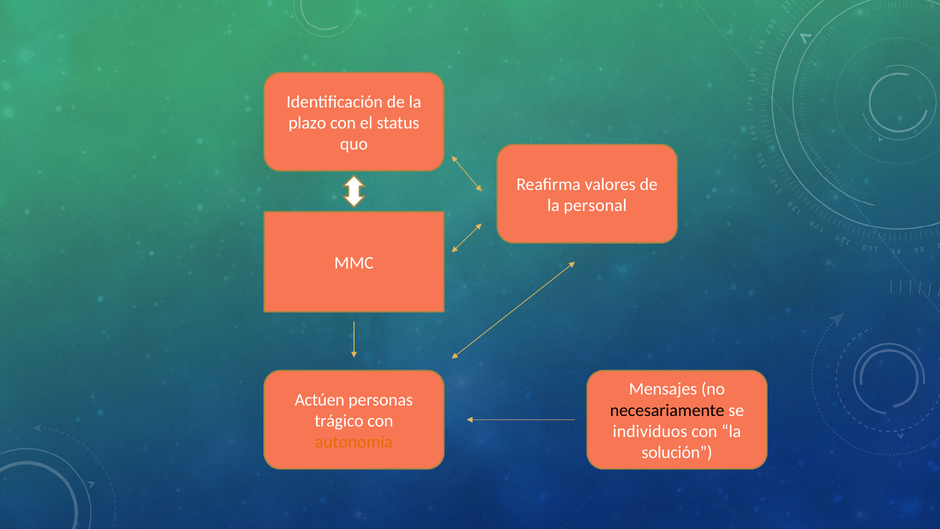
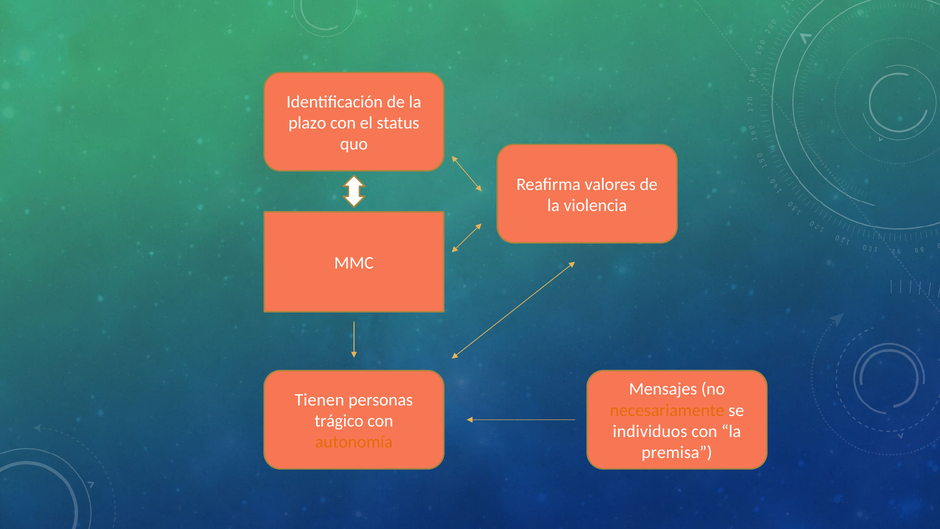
personal: personal -> violencia
Actúen: Actúen -> Tienen
necesariamente colour: black -> orange
solución: solución -> premisa
